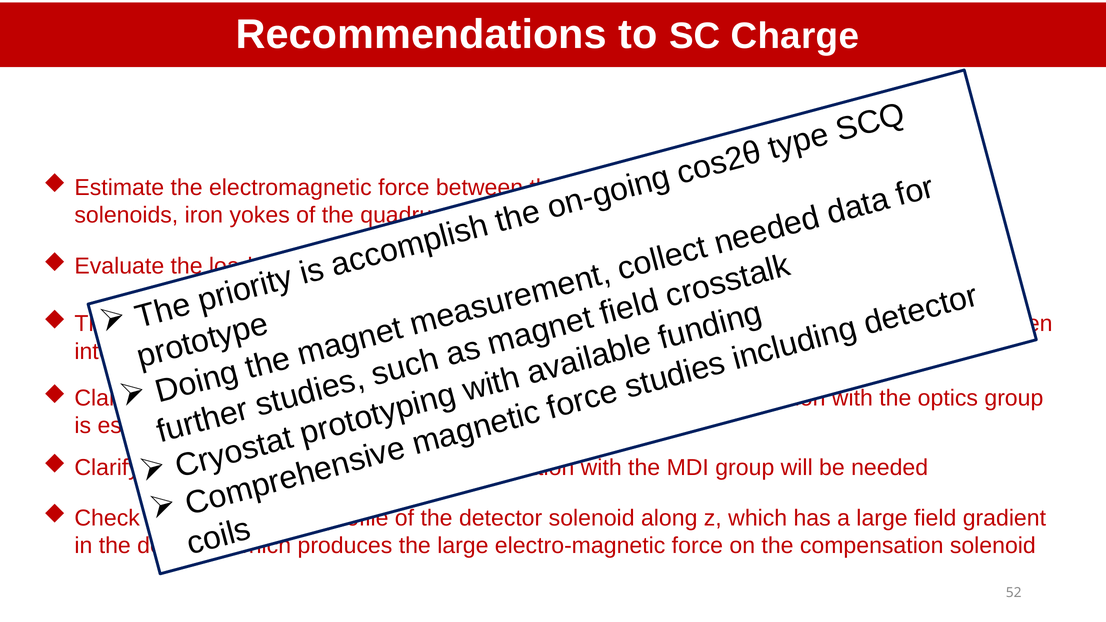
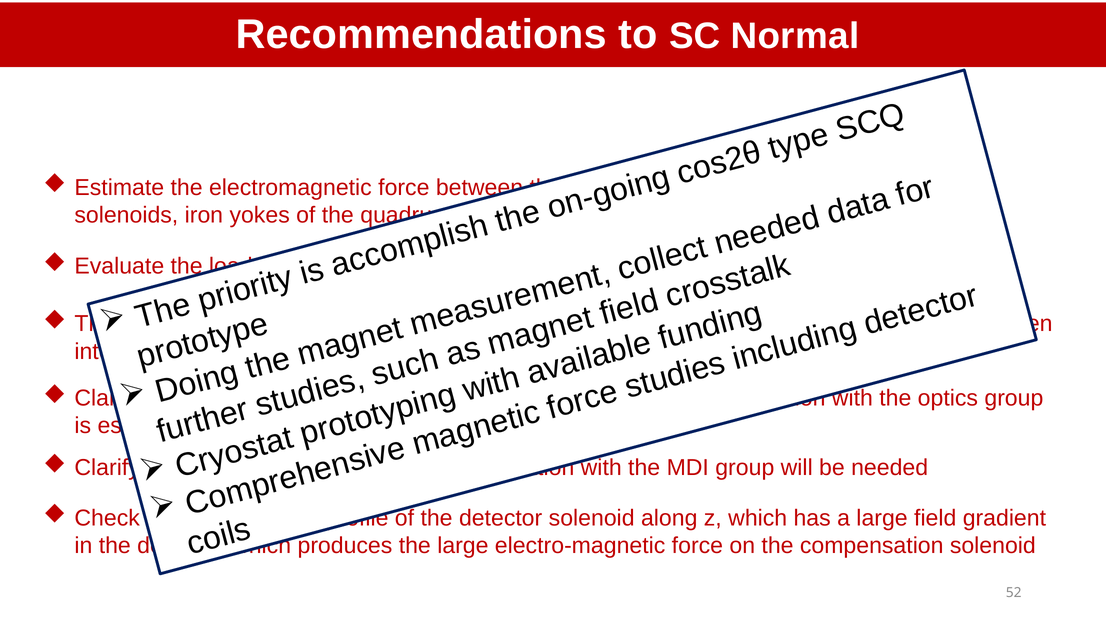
Charge: Charge -> Normal
